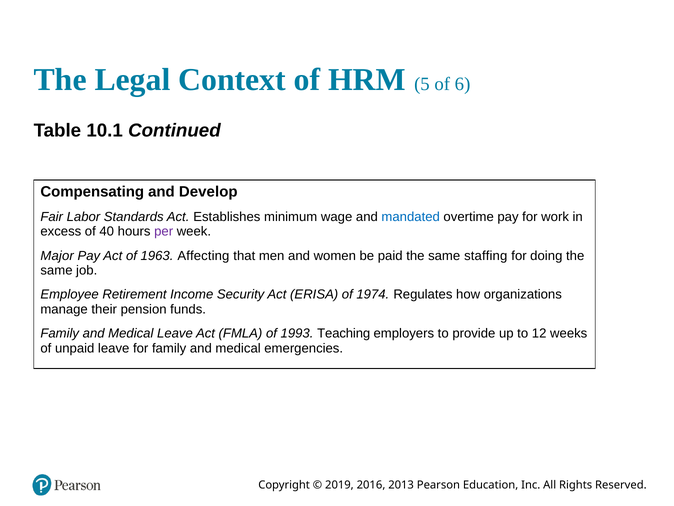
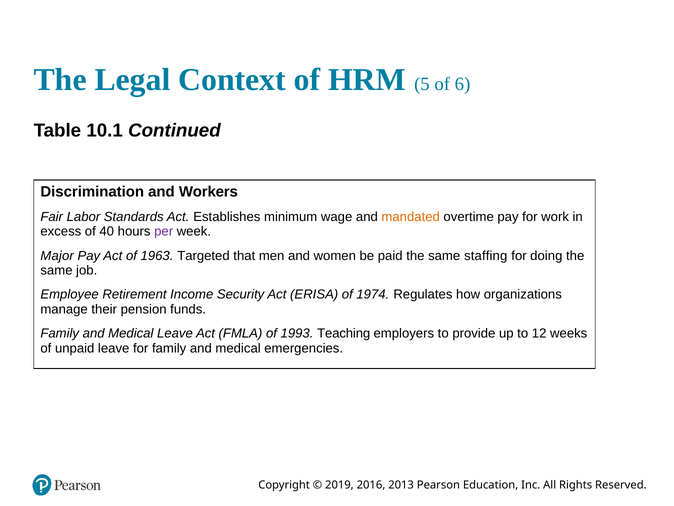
Compensating: Compensating -> Discrimination
Develop: Develop -> Workers
mandated colour: blue -> orange
Affecting: Affecting -> Targeted
